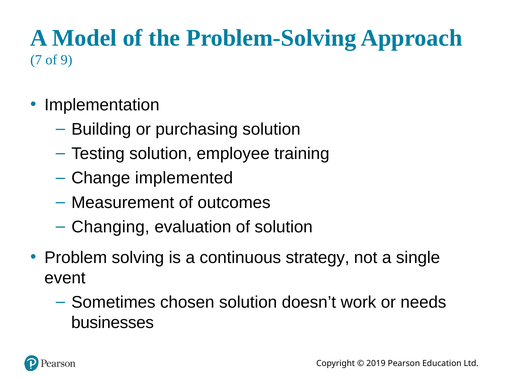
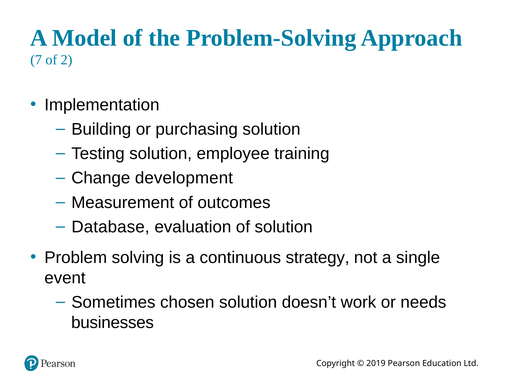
9: 9 -> 2
implemented: implemented -> development
Changing: Changing -> Database
